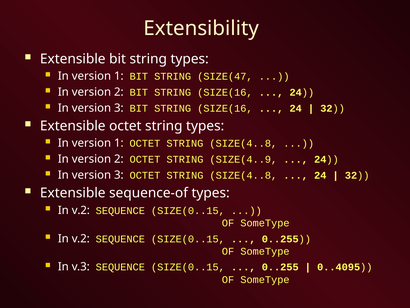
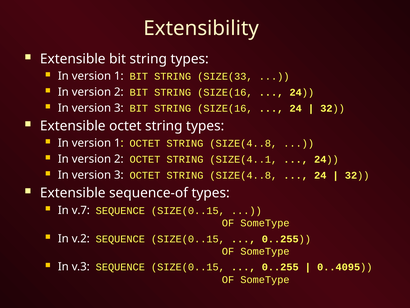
SIZE(47: SIZE(47 -> SIZE(33
SIZE(4..9: SIZE(4..9 -> SIZE(4..1
v.2 at (81, 210): v.2 -> v.7
